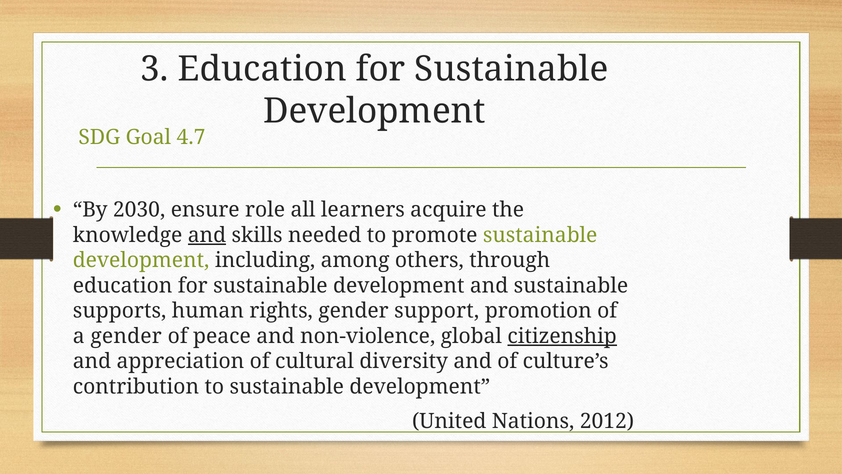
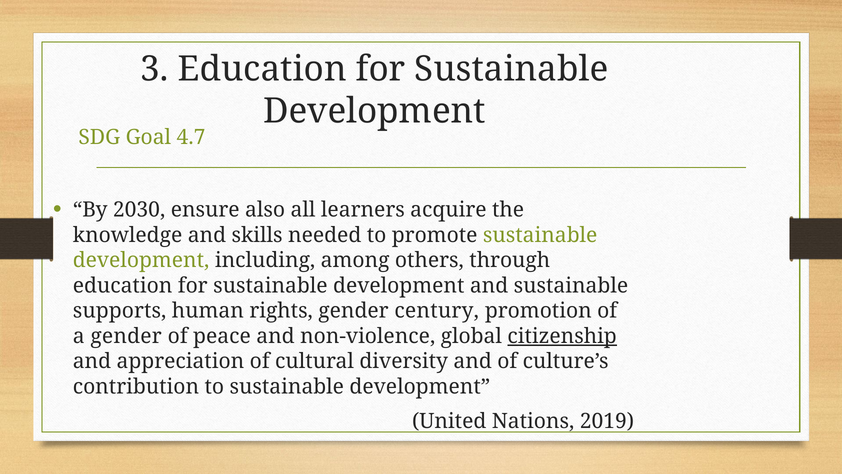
role: role -> also
and at (207, 235) underline: present -> none
support: support -> century
2012: 2012 -> 2019
